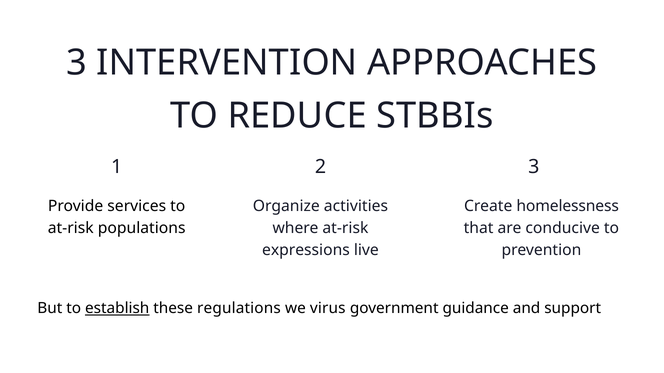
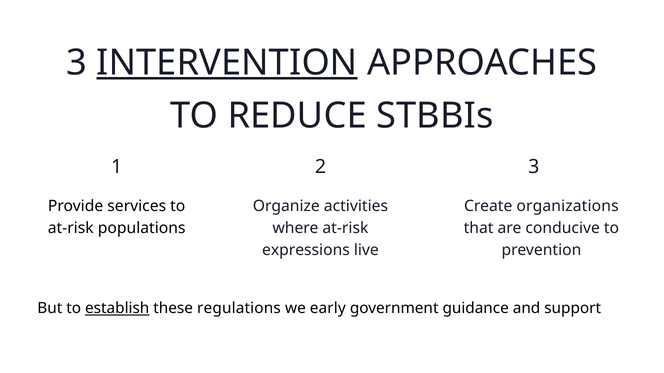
INTERVENTION underline: none -> present
homelessness: homelessness -> organizations
virus: virus -> early
